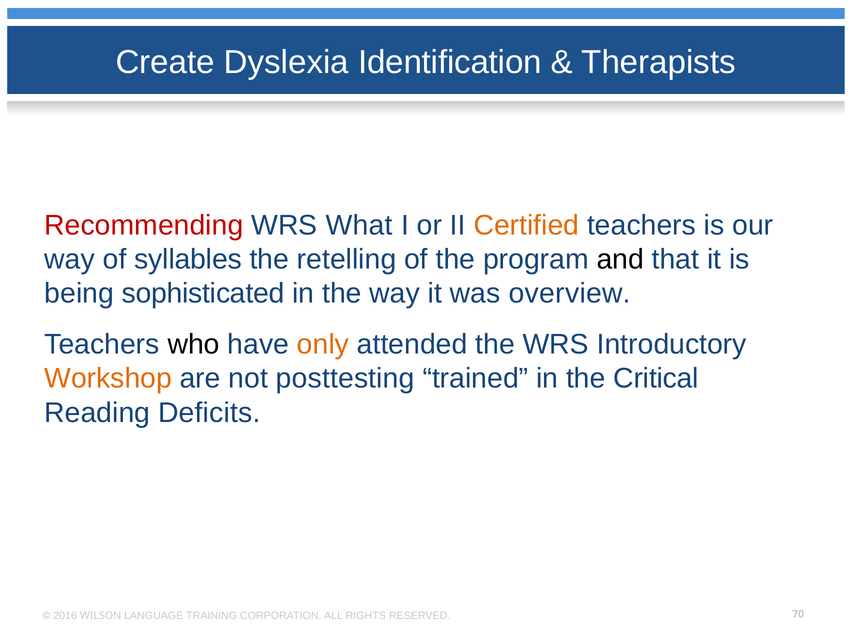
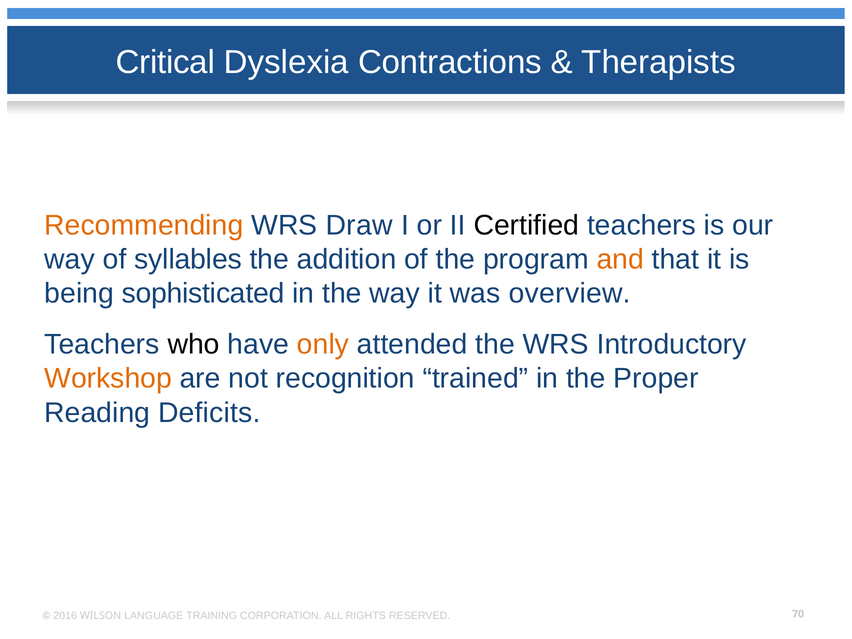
Create: Create -> Critical
Identification: Identification -> Contractions
Recommending colour: red -> orange
What: What -> Draw
Certified colour: orange -> black
retelling: retelling -> addition
and colour: black -> orange
posttesting: posttesting -> recognition
Critical: Critical -> Proper
